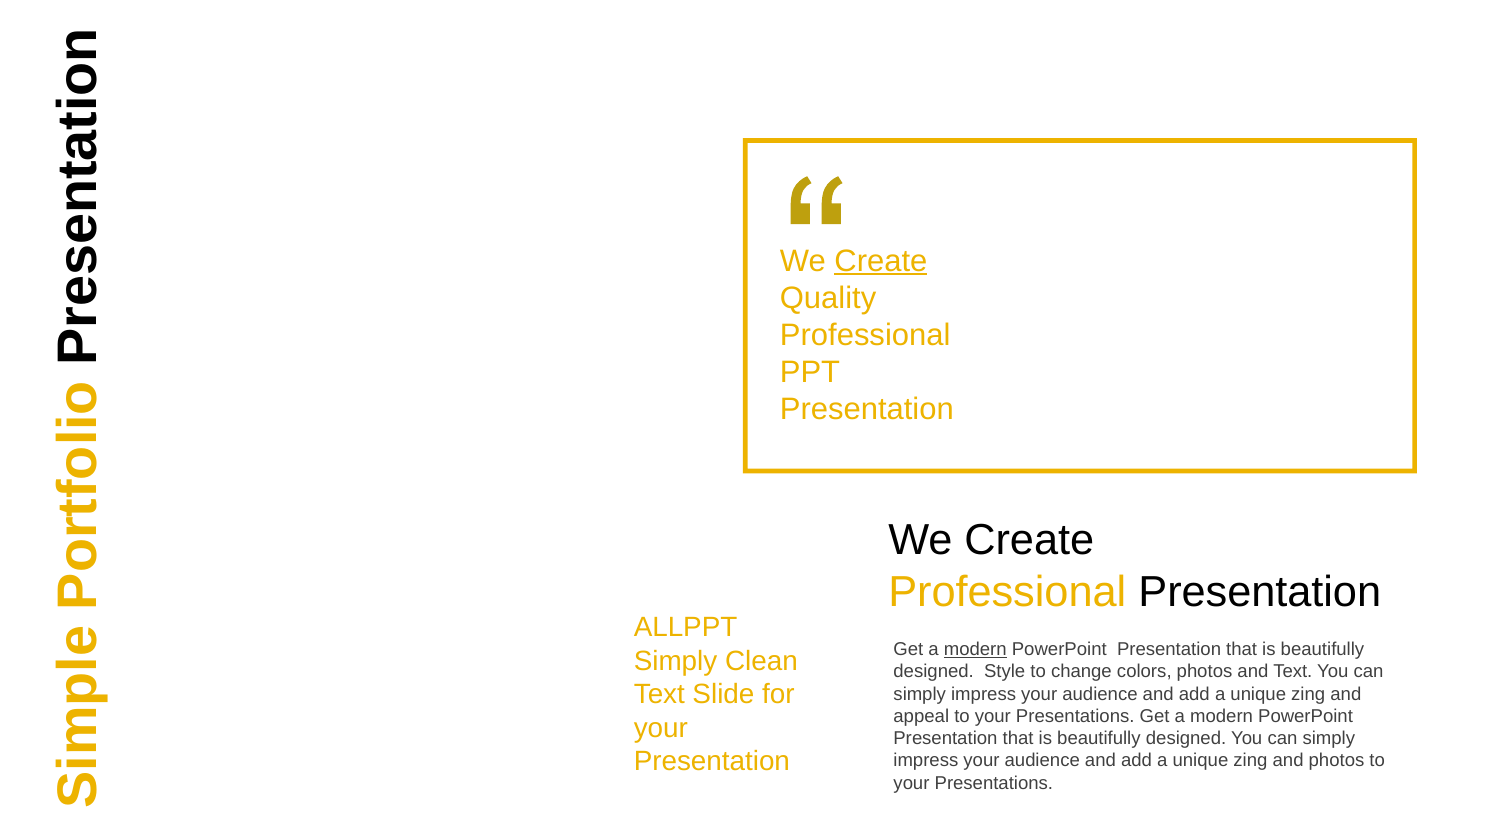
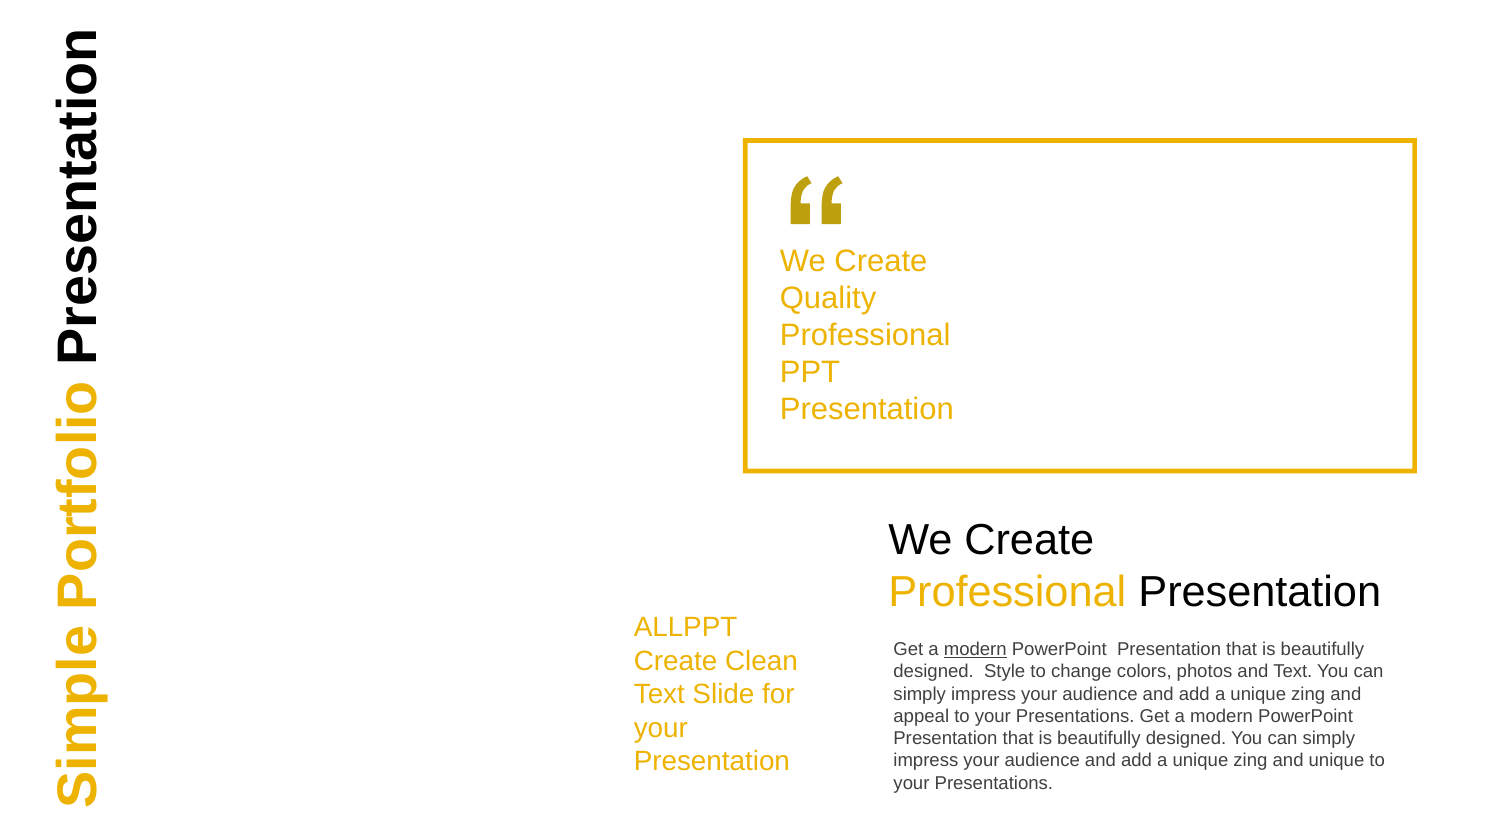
Create at (881, 261) underline: present -> none
Simply at (676, 661): Simply -> Create
and photos: photos -> unique
